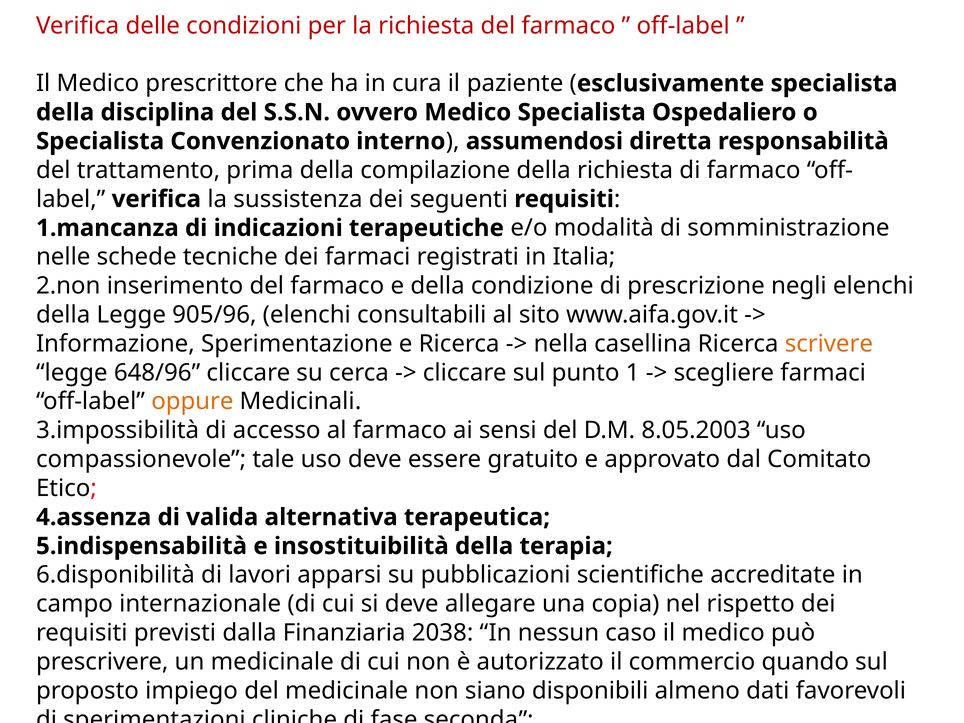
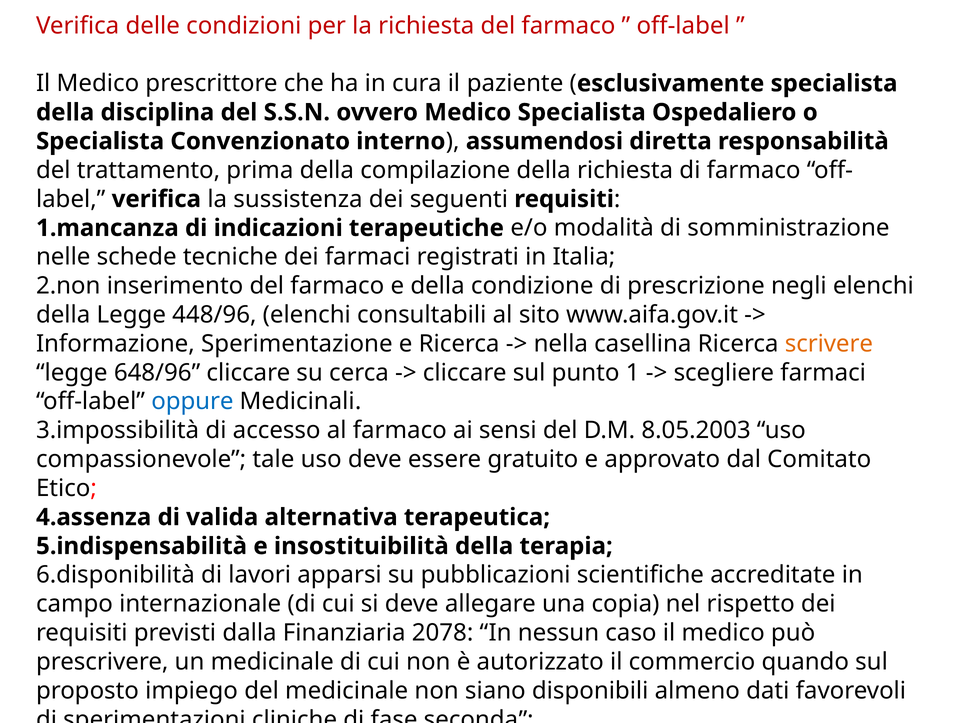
905/96: 905/96 -> 448/96
oppure colour: orange -> blue
2038: 2038 -> 2078
